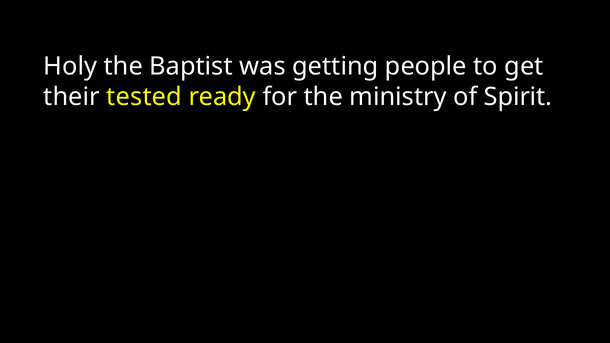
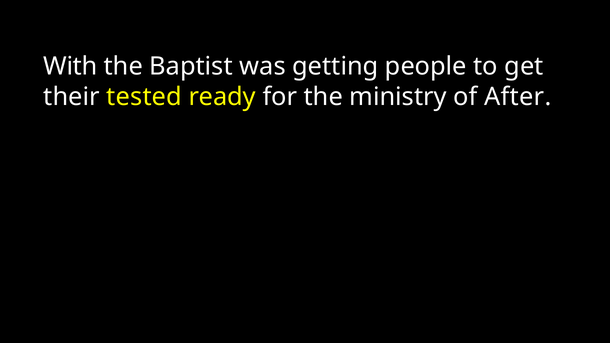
Holy: Holy -> With
Spirit: Spirit -> After
